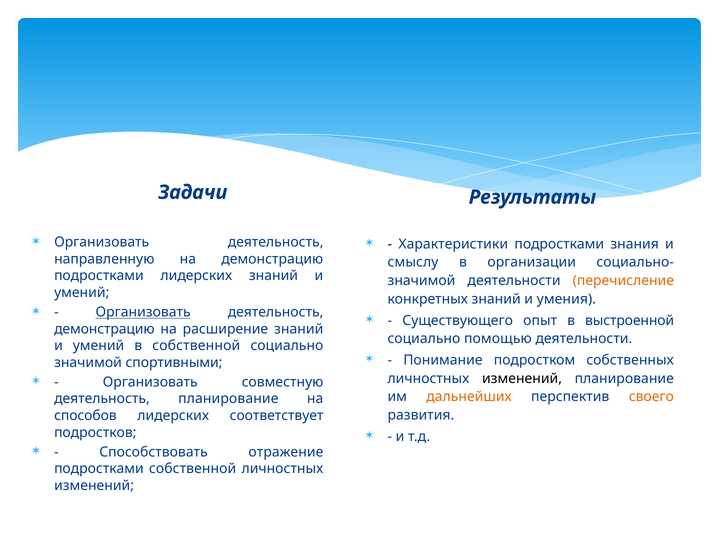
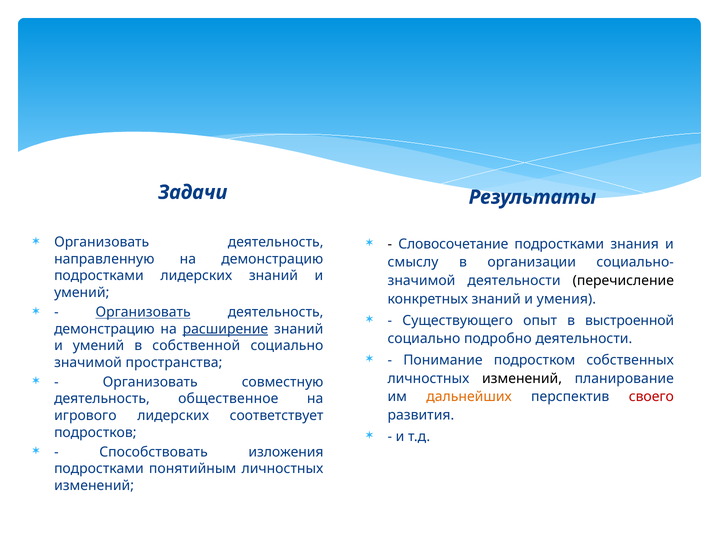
Характеристики: Характеристики -> Словосочетание
перечисление colour: orange -> black
расширение underline: none -> present
помощью: помощью -> подробно
спортивными: спортивными -> пространства
своего colour: orange -> red
деятельность планирование: планирование -> общественное
способов: способов -> игрового
отражение: отражение -> изложения
подростками собственной: собственной -> понятийным
